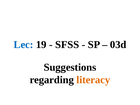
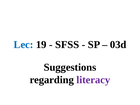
literacy colour: orange -> purple
